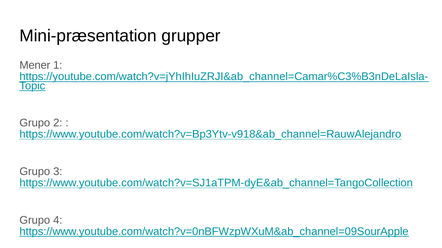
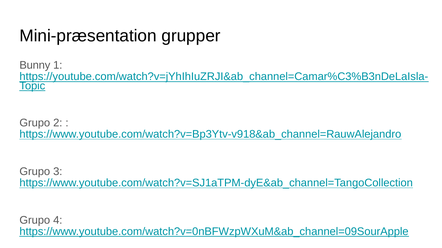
Mener: Mener -> Bunny
